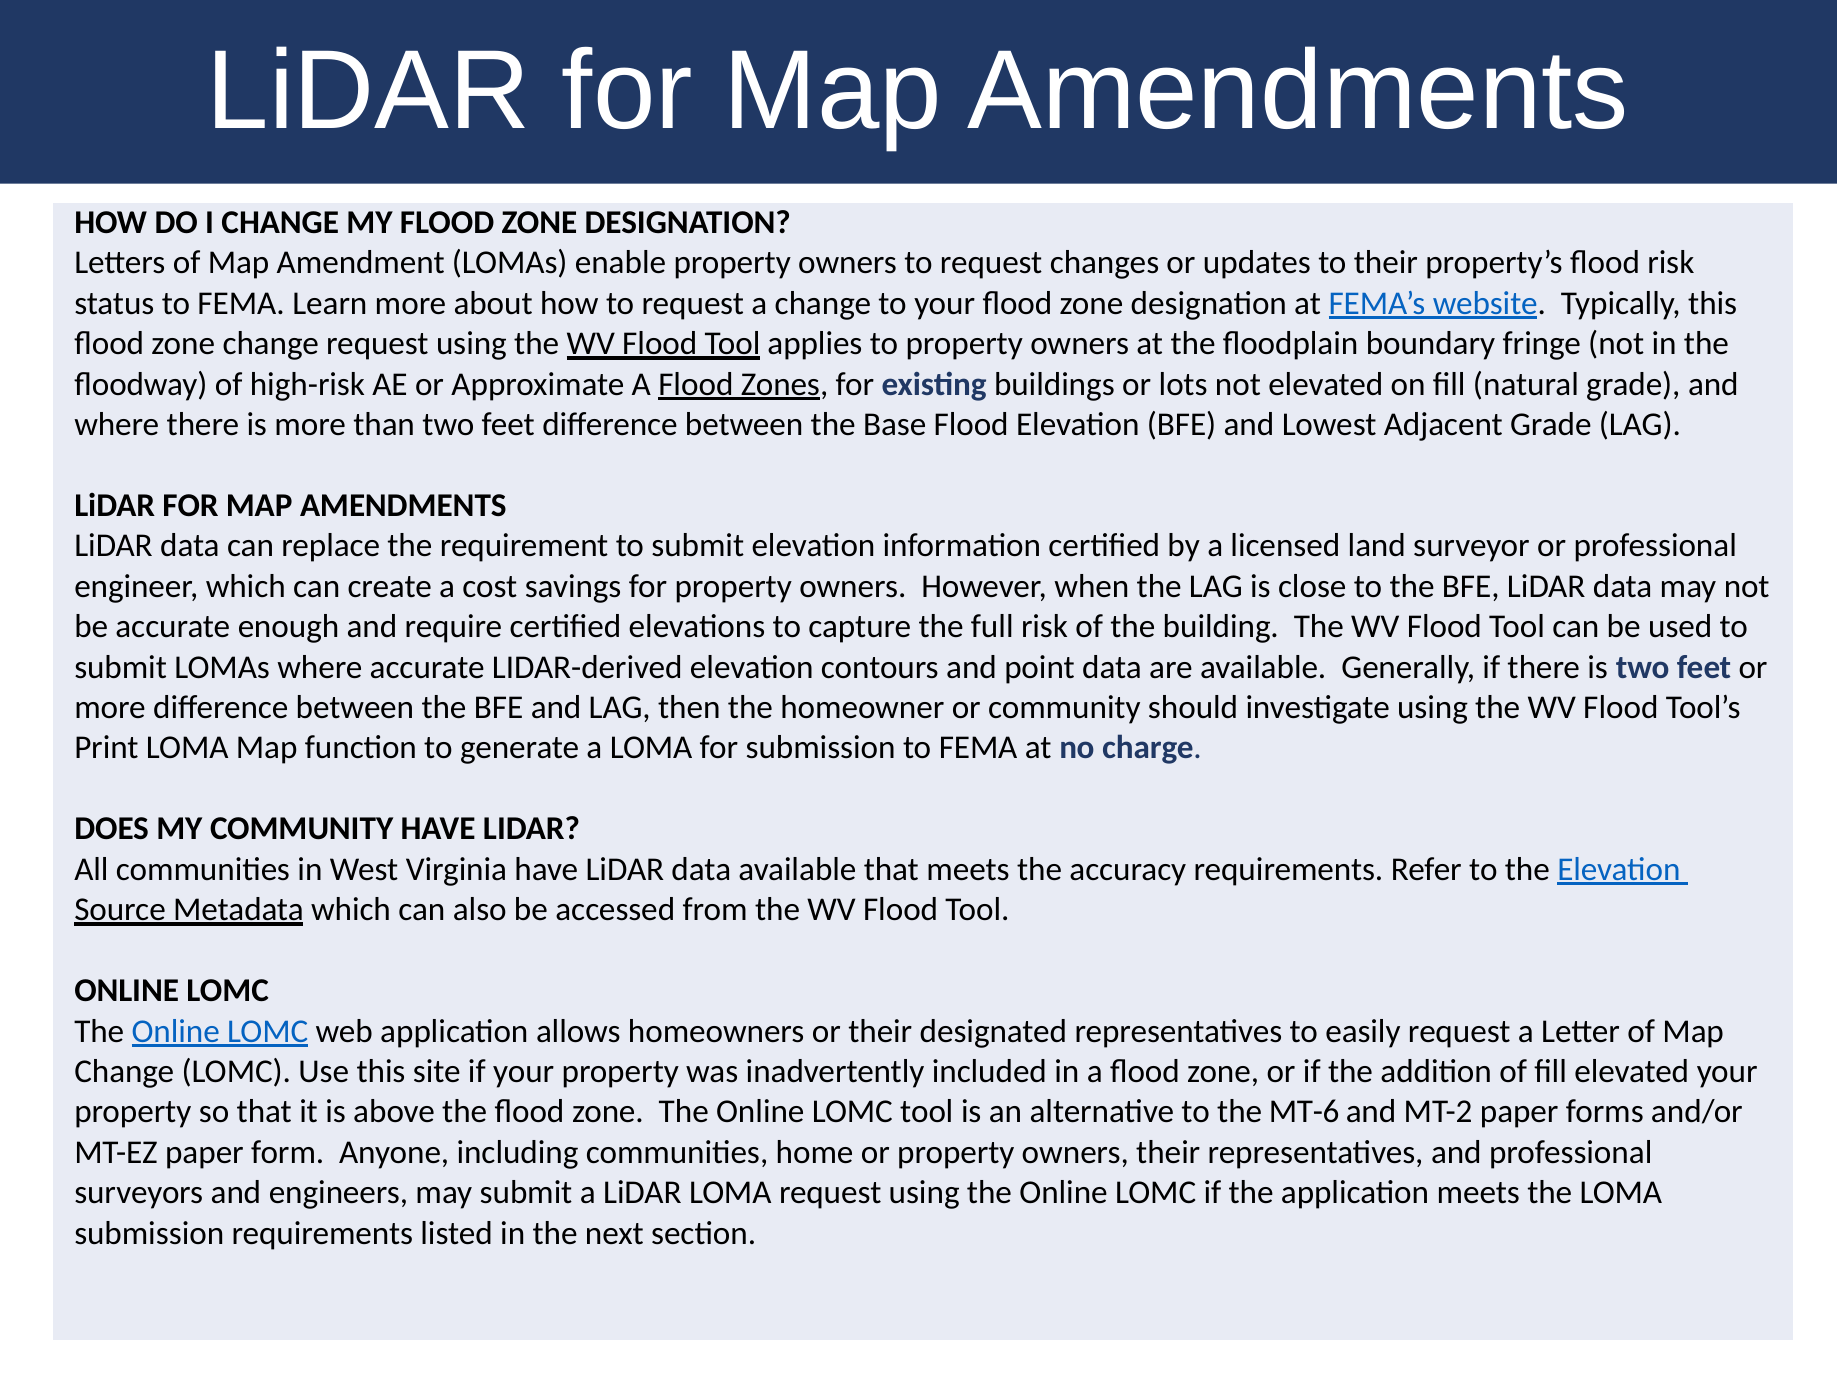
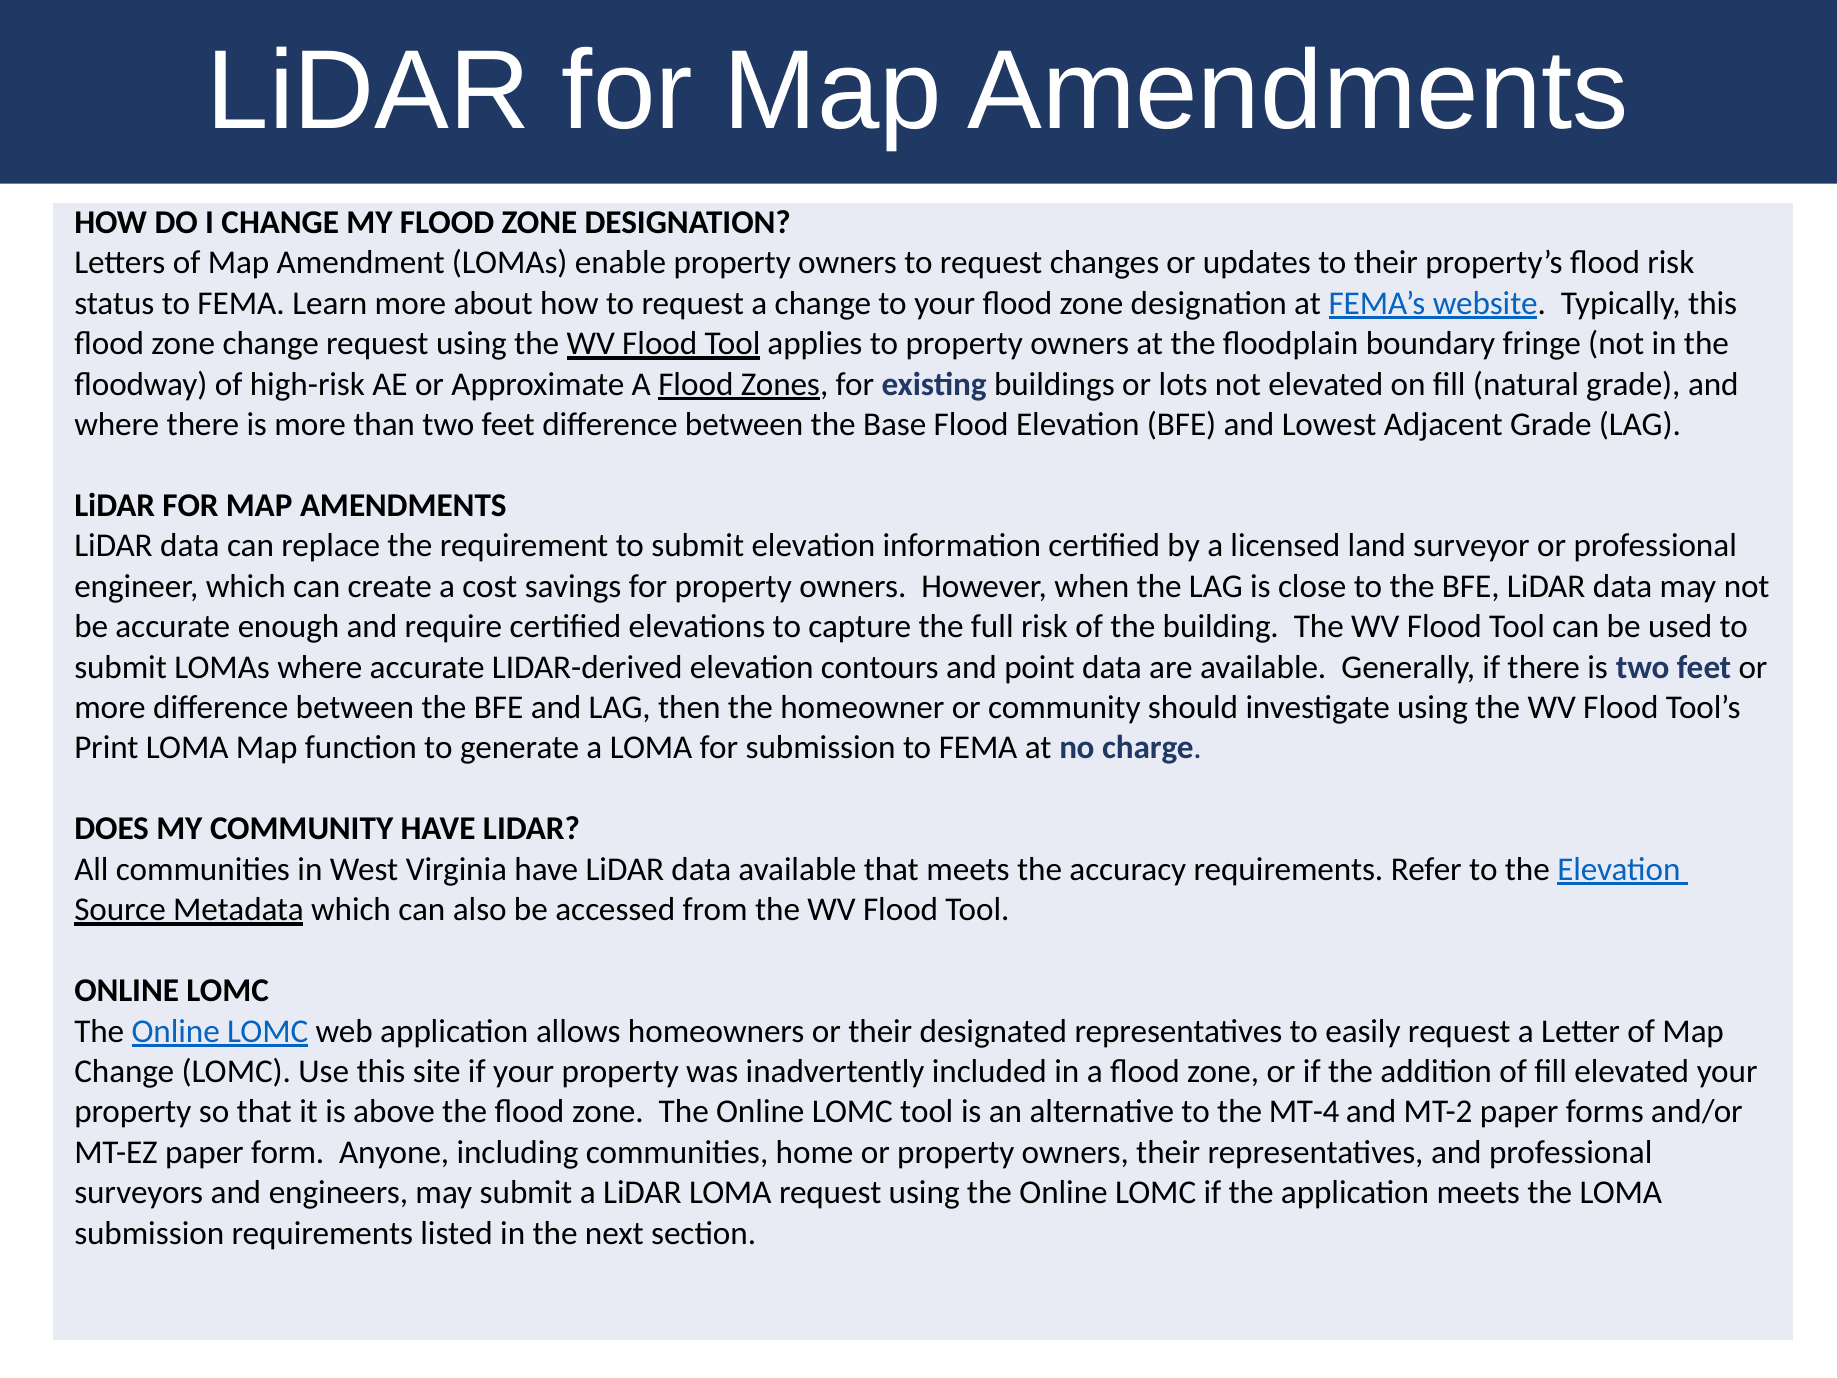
MT-6: MT-6 -> MT-4
